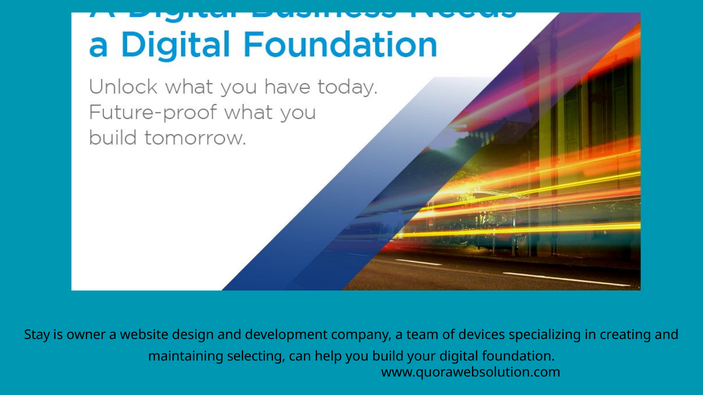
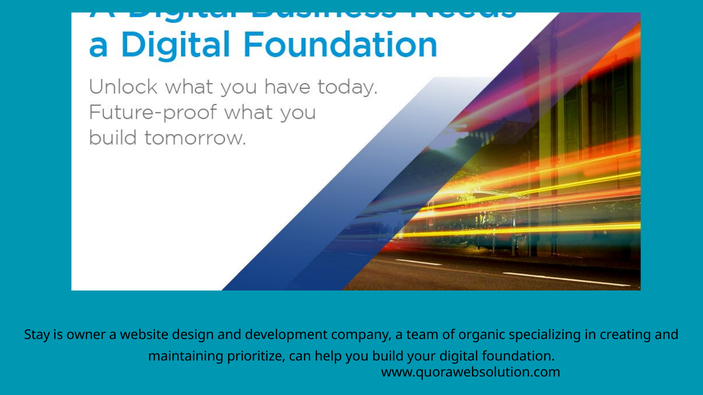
devices: devices -> organic
selecting: selecting -> prioritize
